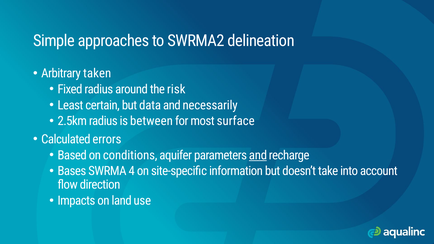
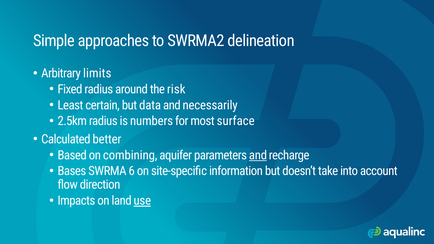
taken: taken -> limits
between: between -> numbers
errors: errors -> better
conditions: conditions -> combining
4: 4 -> 6
use underline: none -> present
